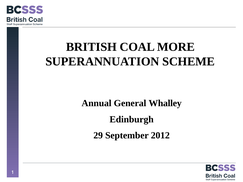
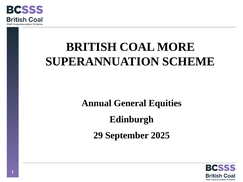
Whalley: Whalley -> Equities
2012: 2012 -> 2025
